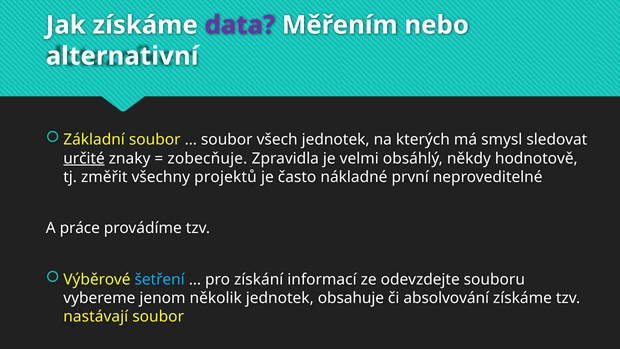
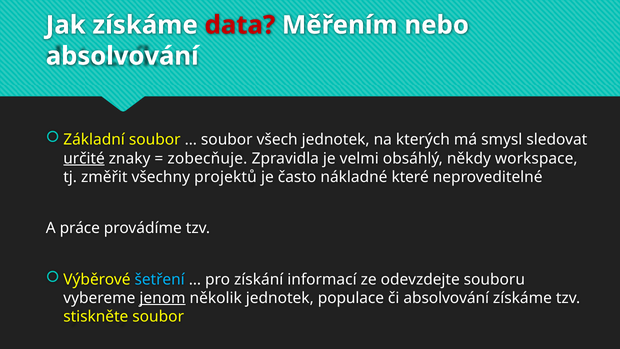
data colour: purple -> red
alternativní at (122, 56): alternativní -> absolvování
hodnotově: hodnotově -> workspace
první: první -> které
jenom underline: none -> present
obsahuje: obsahuje -> populace
nastávají: nastávají -> stiskněte
